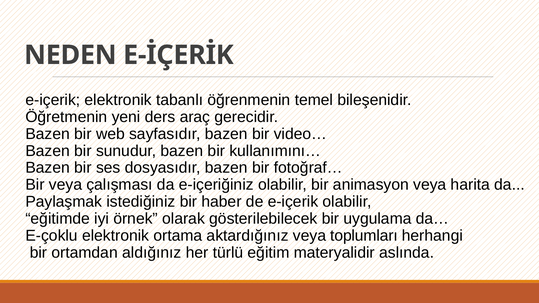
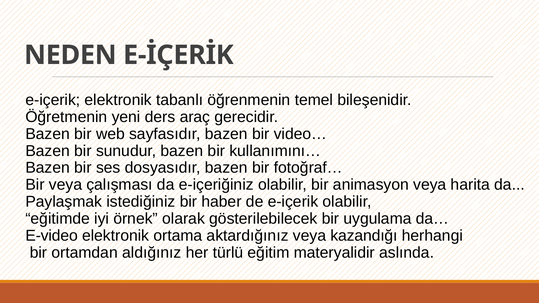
E-çoklu: E-çoklu -> E-video
toplumları: toplumları -> kazandığı
